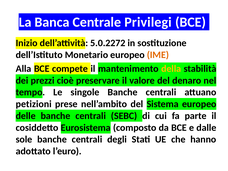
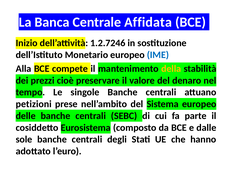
Privilegi: Privilegi -> Affidata
5.0.2272: 5.0.2272 -> 1.2.7246
IME colour: orange -> blue
